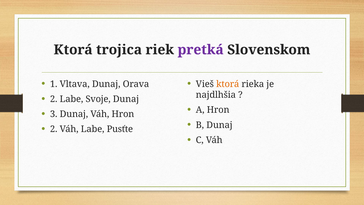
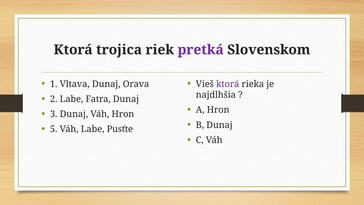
ktorá at (228, 84) colour: orange -> purple
Svoje: Svoje -> Fatra
2 at (54, 129): 2 -> 5
